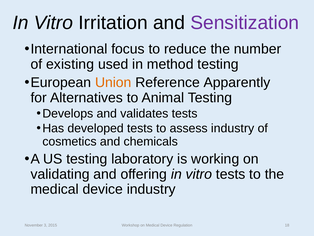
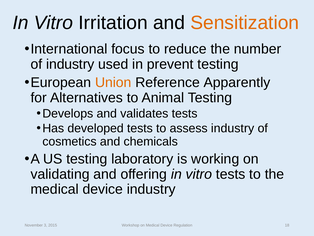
Sensitization colour: purple -> orange
of existing: existing -> industry
method: method -> prevent
